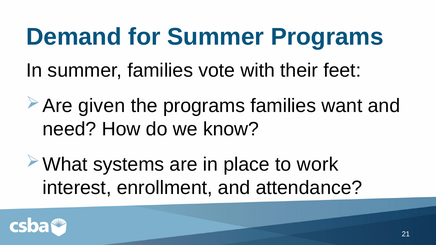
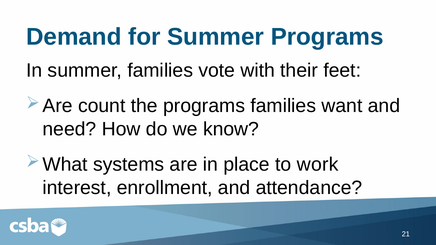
given: given -> count
